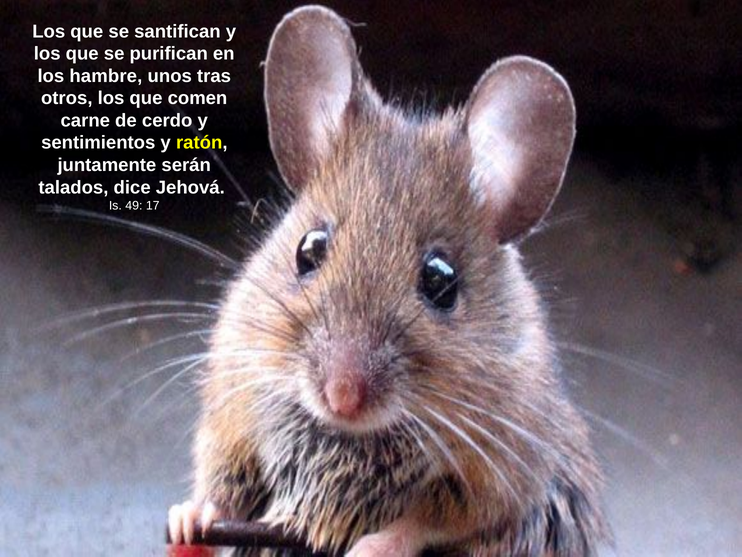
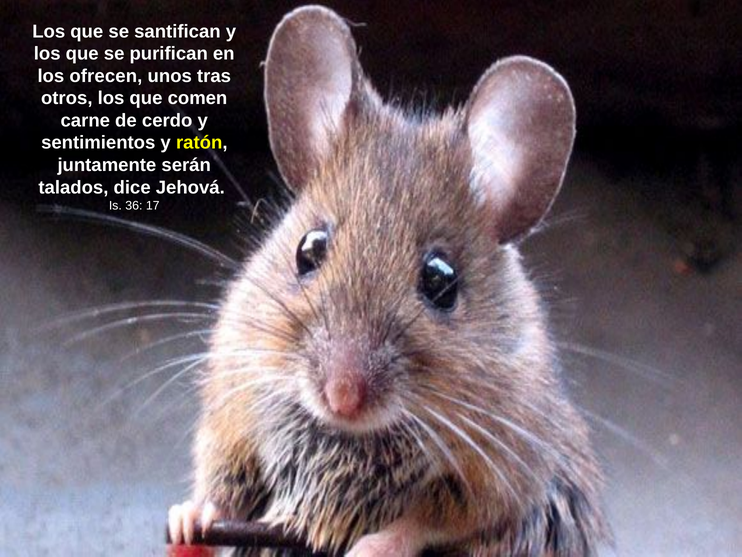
hambre: hambre -> ofrecen
49: 49 -> 36
